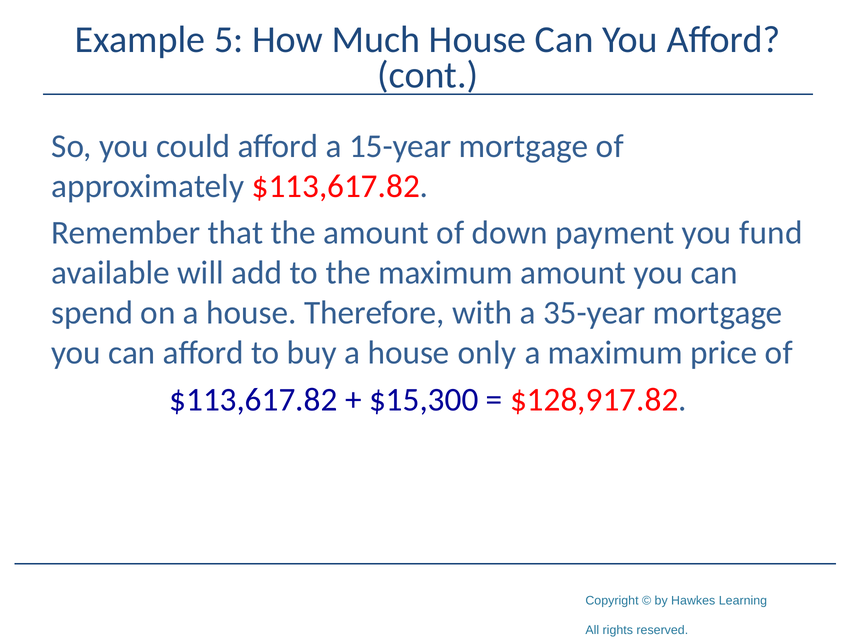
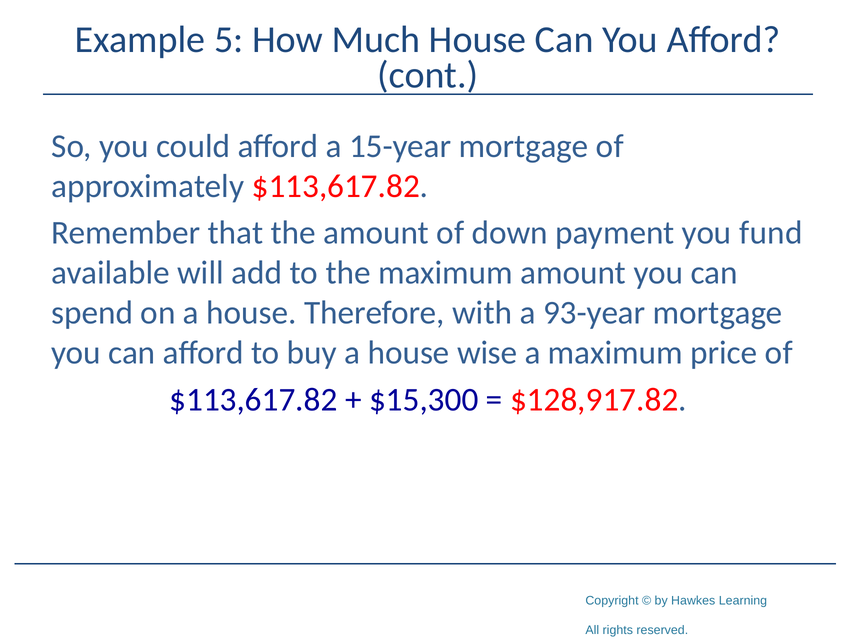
35-year: 35-year -> 93-year
only: only -> wise
